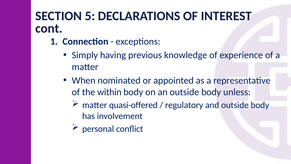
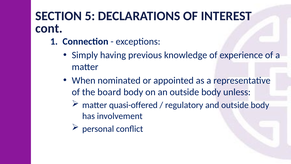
within: within -> board
